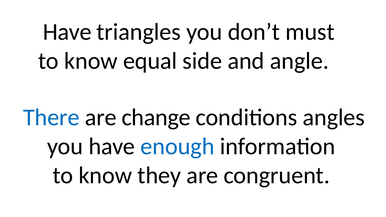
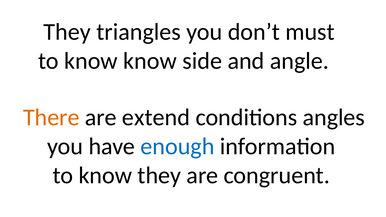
Have at (67, 32): Have -> They
know equal: equal -> know
There colour: blue -> orange
change: change -> extend
